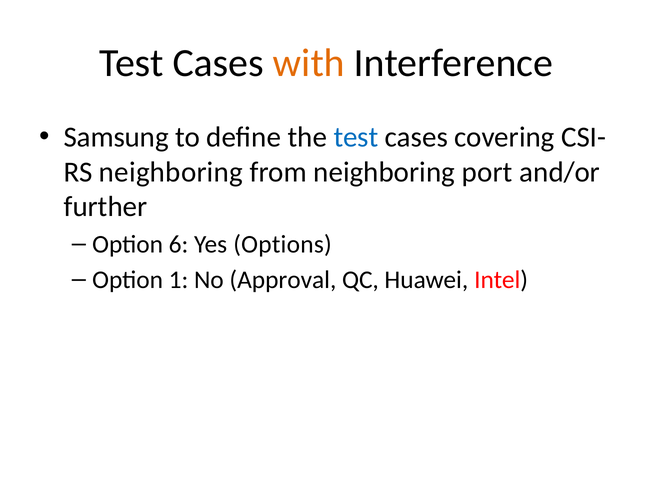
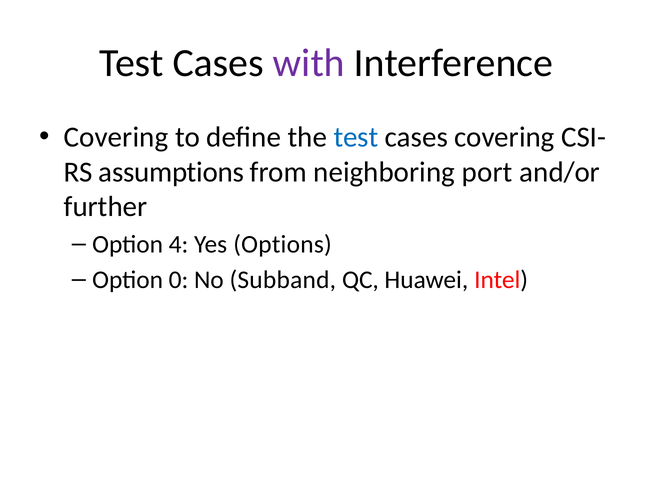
with colour: orange -> purple
Samsung at (116, 137): Samsung -> Covering
neighboring at (171, 172): neighboring -> assumptions
6: 6 -> 4
1: 1 -> 0
Approval: Approval -> Subband
